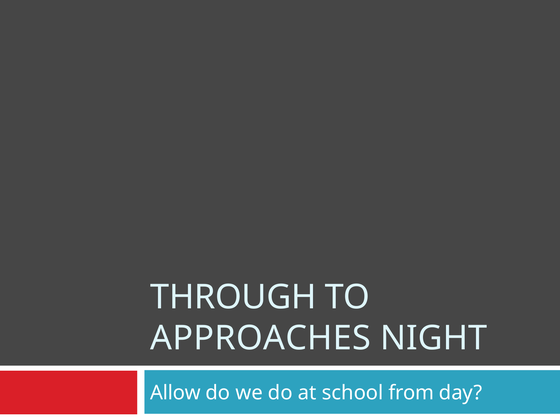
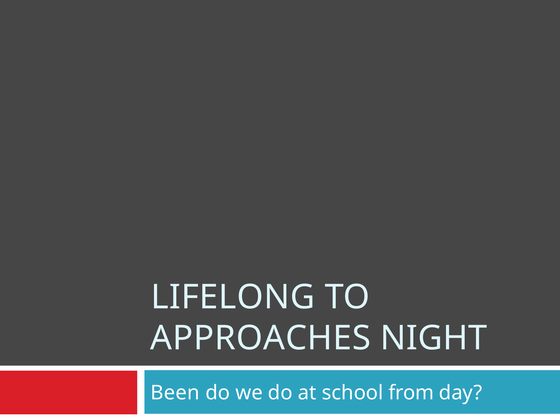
THROUGH: THROUGH -> LIFELONG
Allow: Allow -> Been
